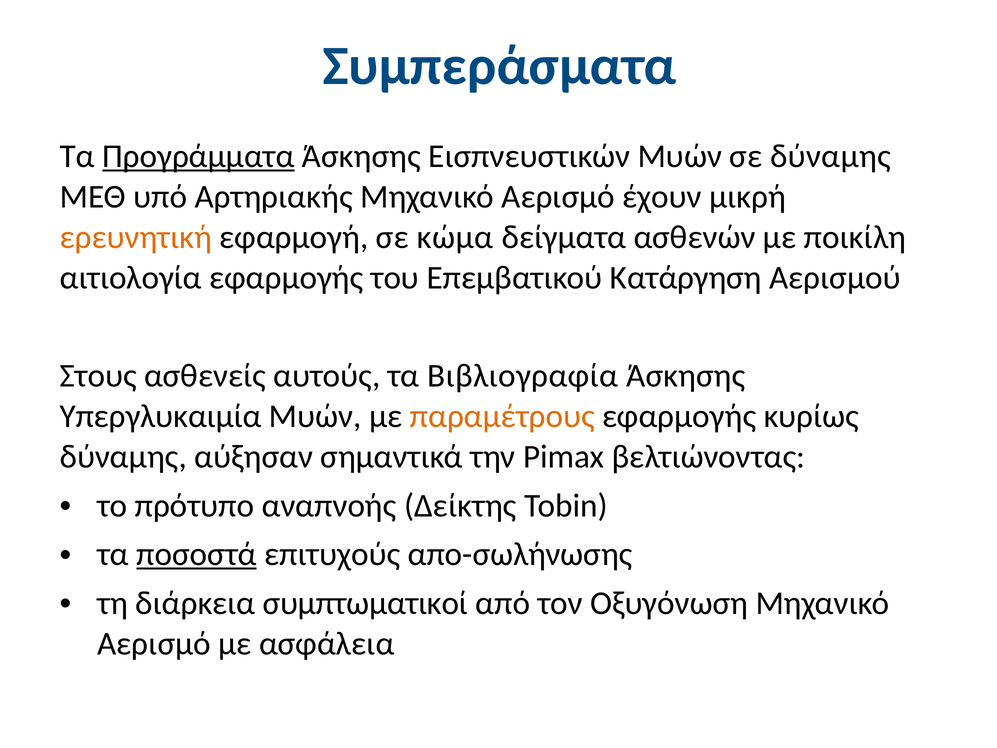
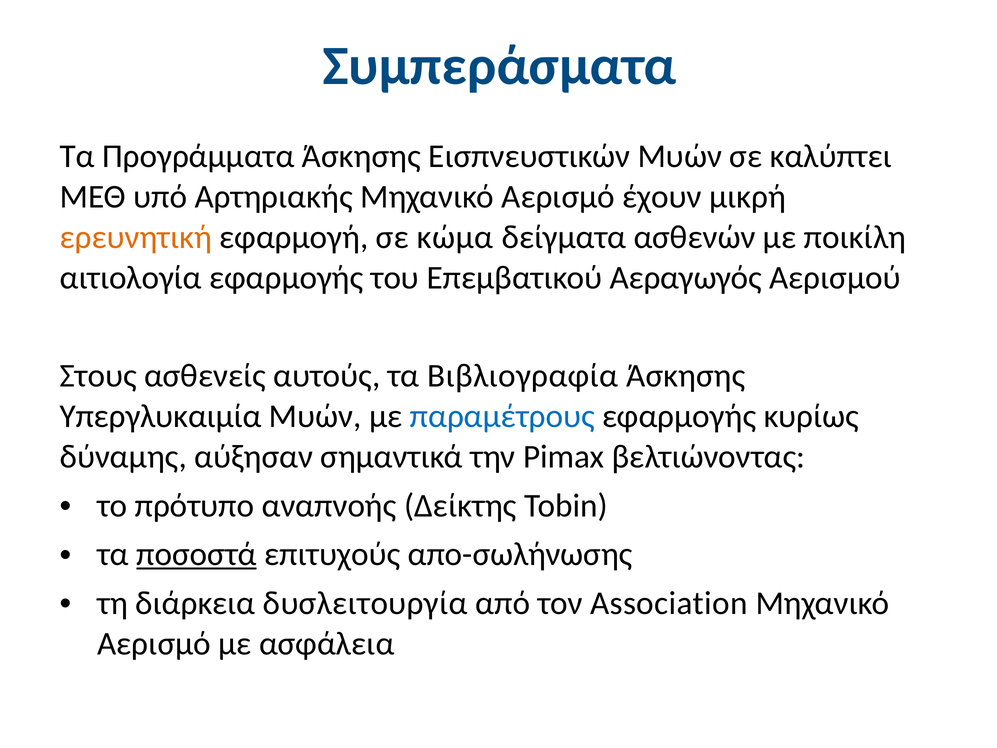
Προγράμματα underline: present -> none
σε δύναμης: δύναμης -> καλύπτει
Κατάργηση: Κατάργηση -> Αεραγωγός
παραμέτρους colour: orange -> blue
συμπτωματικοί: συμπτωματικοί -> δυσλειτουργία
Οξυγόνωση: Οξυγόνωση -> Association
